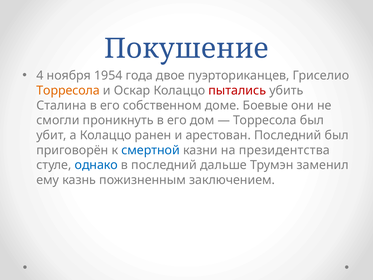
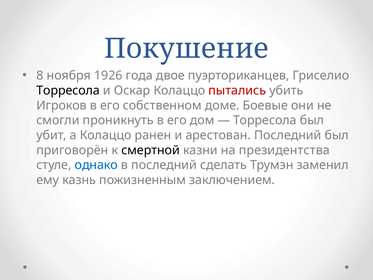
4: 4 -> 8
1954: 1954 -> 1926
Торресола at (68, 90) colour: orange -> black
Сталина: Сталина -> Игроков
смертной colour: blue -> black
дальше: дальше -> сделать
